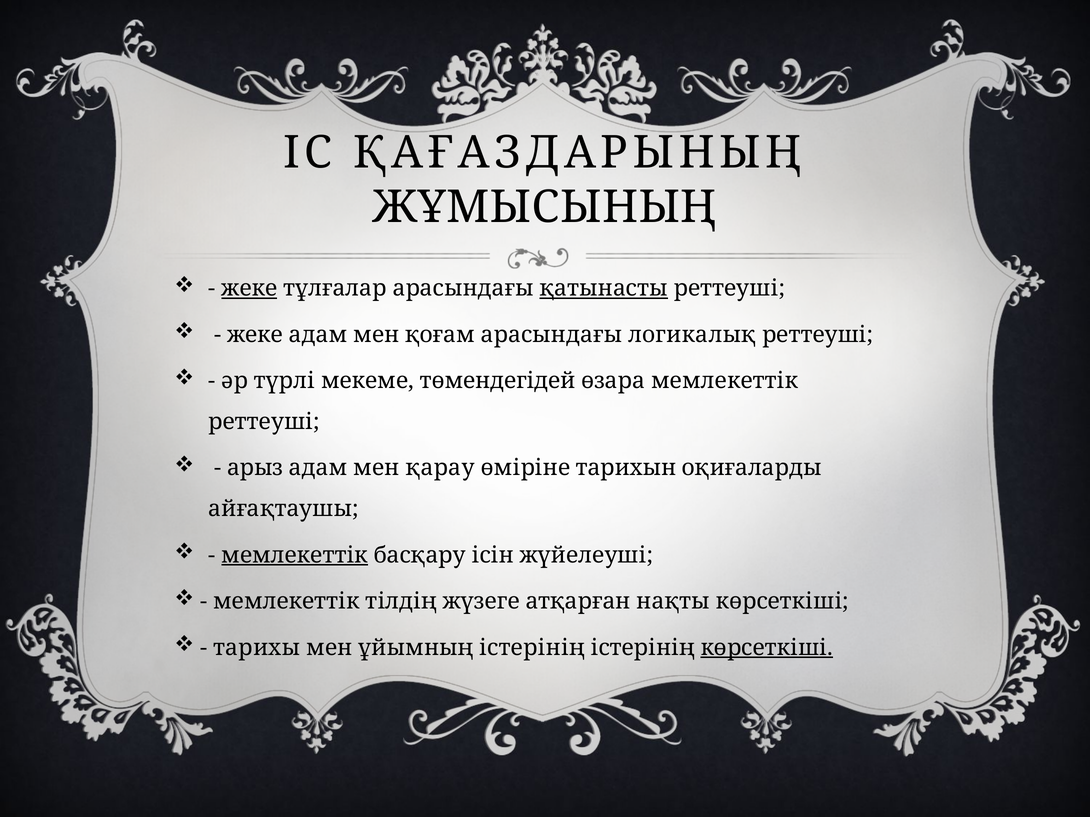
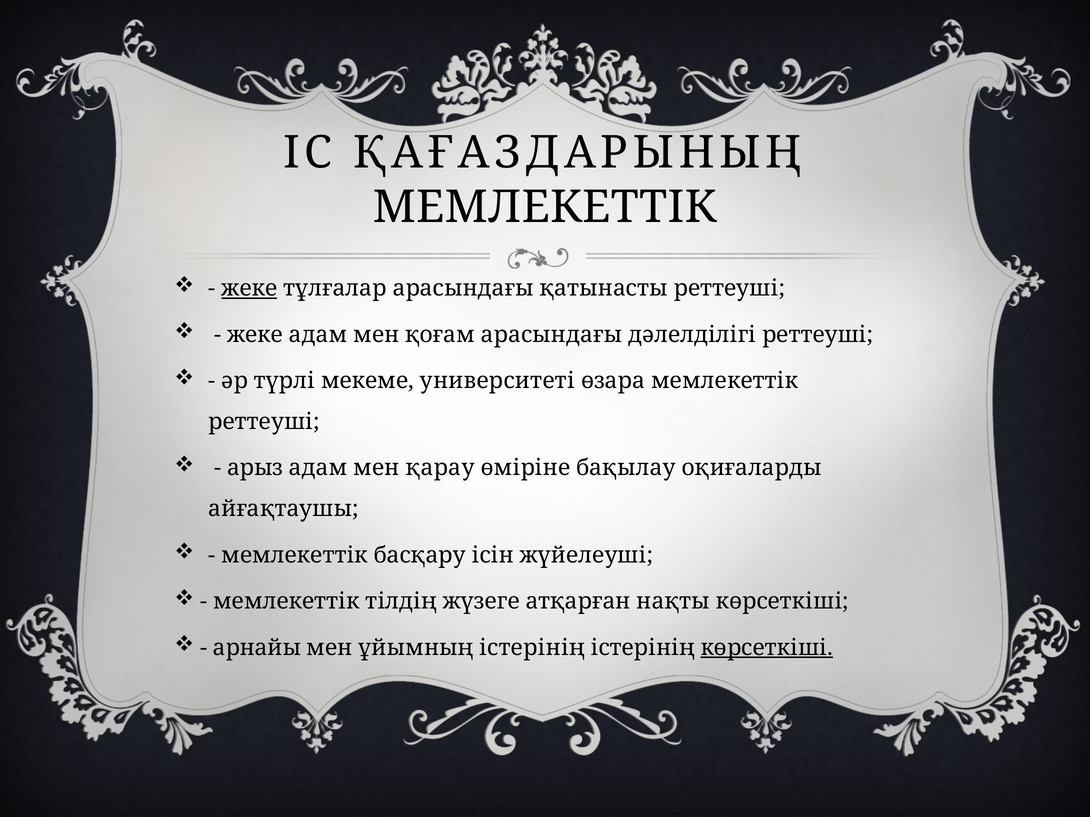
ЖҰМЫСЫНЫҢ at (545, 207): ЖҰМЫСЫНЫҢ -> МЕМЛЕКЕТТІК
қатынасты underline: present -> none
логикалық: логикалық -> дәлелділігі
төмендегідей: төмендегідей -> университеті
тарихын: тарихын -> бақылау
мемлекеттік at (295, 555) underline: present -> none
тарихы: тарихы -> арнайы
